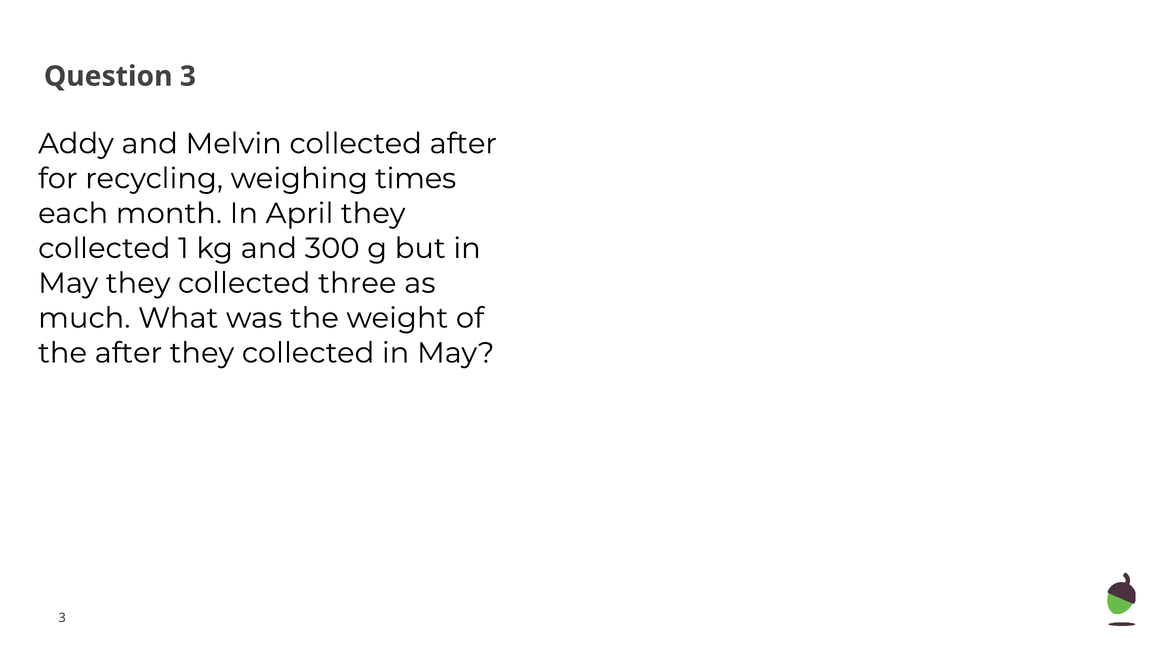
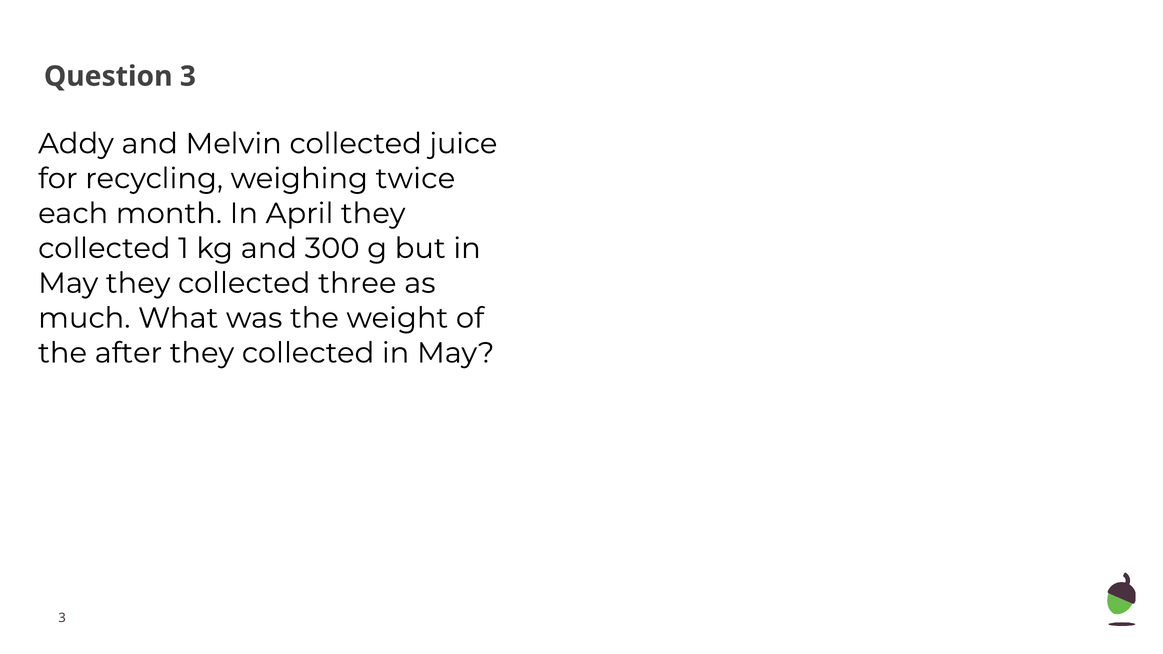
collected after: after -> juice
times: times -> twice
